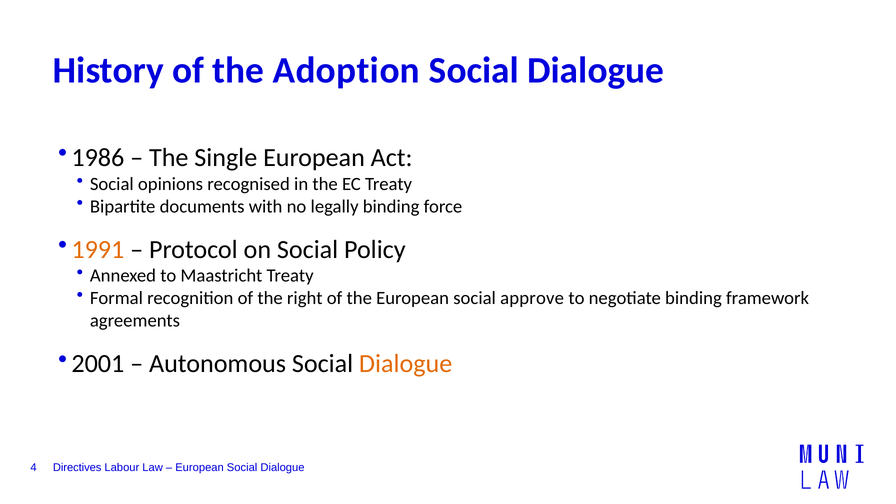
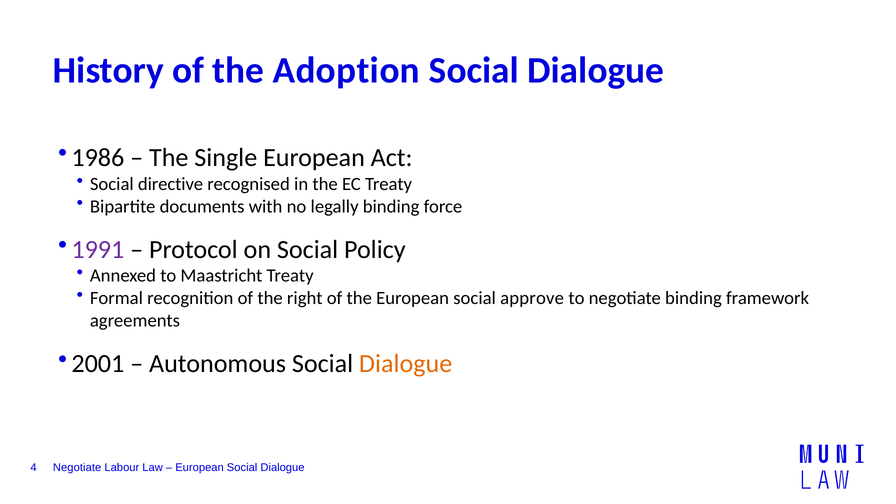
opinions: opinions -> directive
1991 colour: orange -> purple
4 Directives: Directives -> Negotiate
